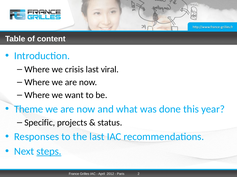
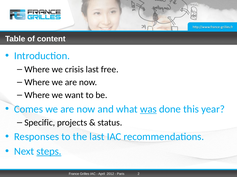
viral: viral -> free
Theme: Theme -> Comes
was underline: none -> present
